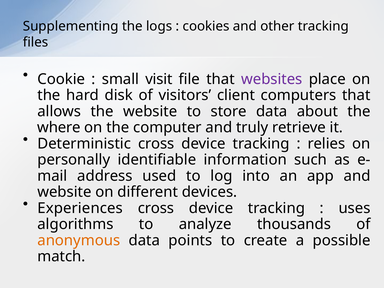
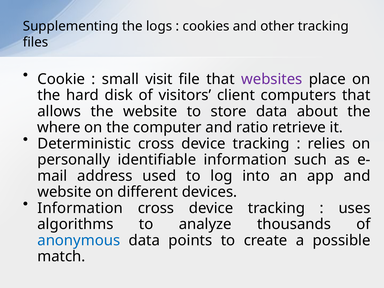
truly: truly -> ratio
Experiences at (80, 208): Experiences -> Information
anonymous colour: orange -> blue
